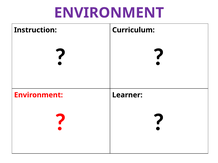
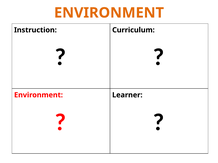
ENVIRONMENT at (109, 13) colour: purple -> orange
